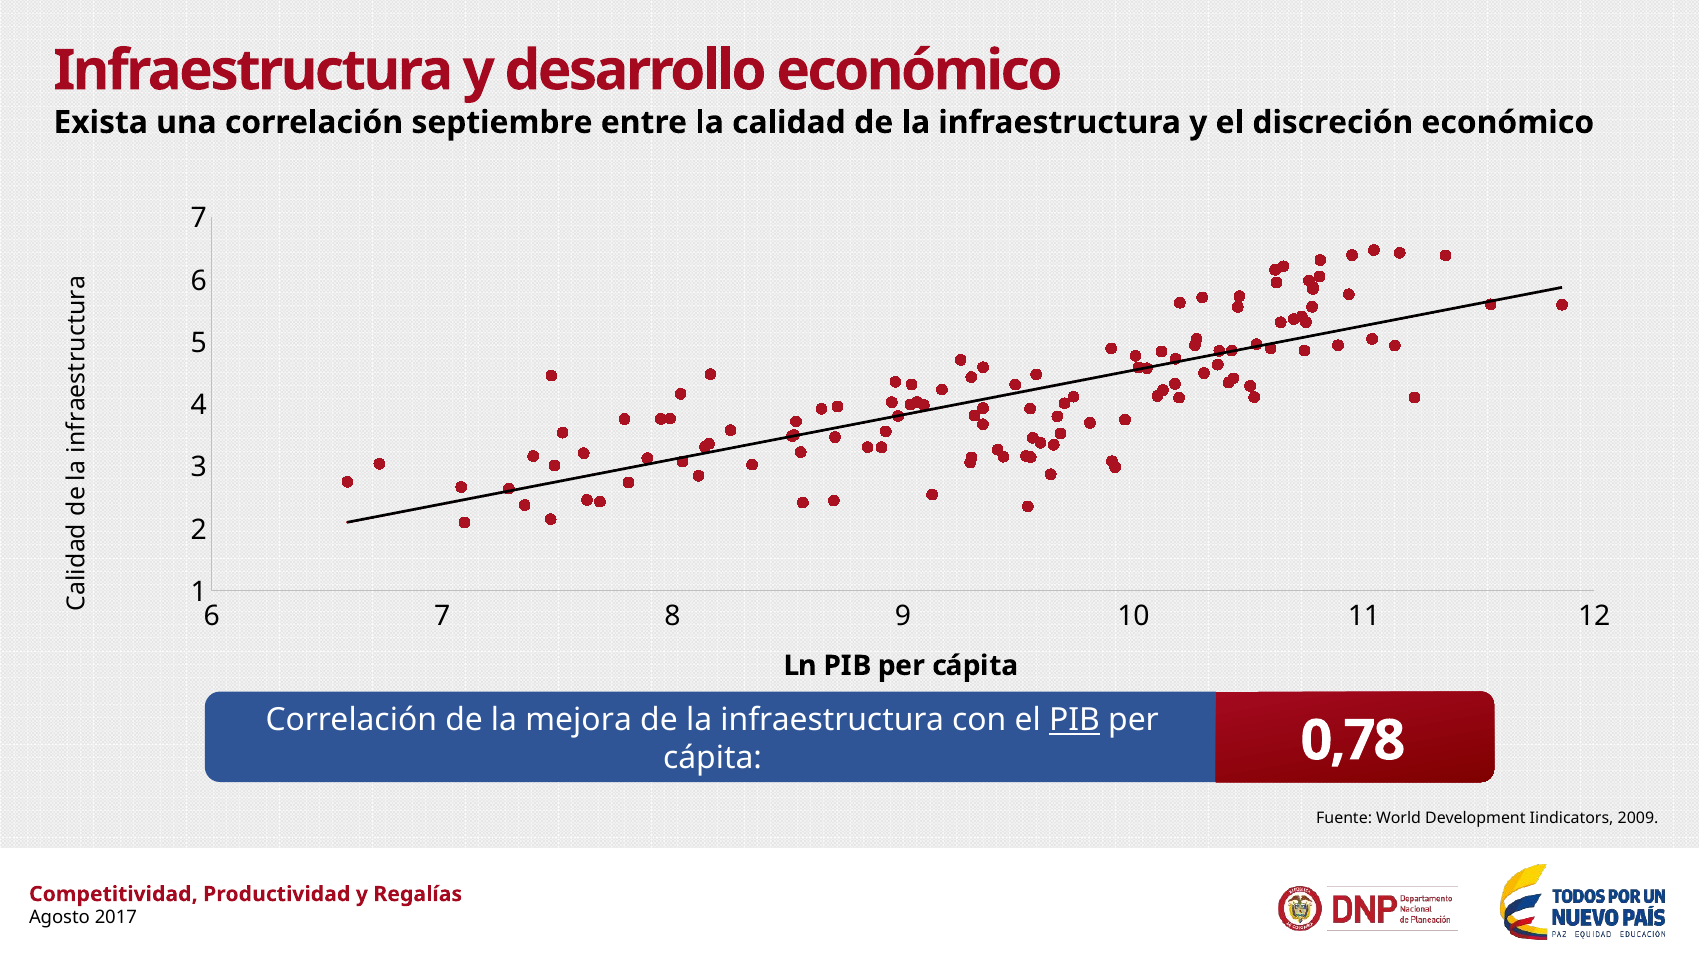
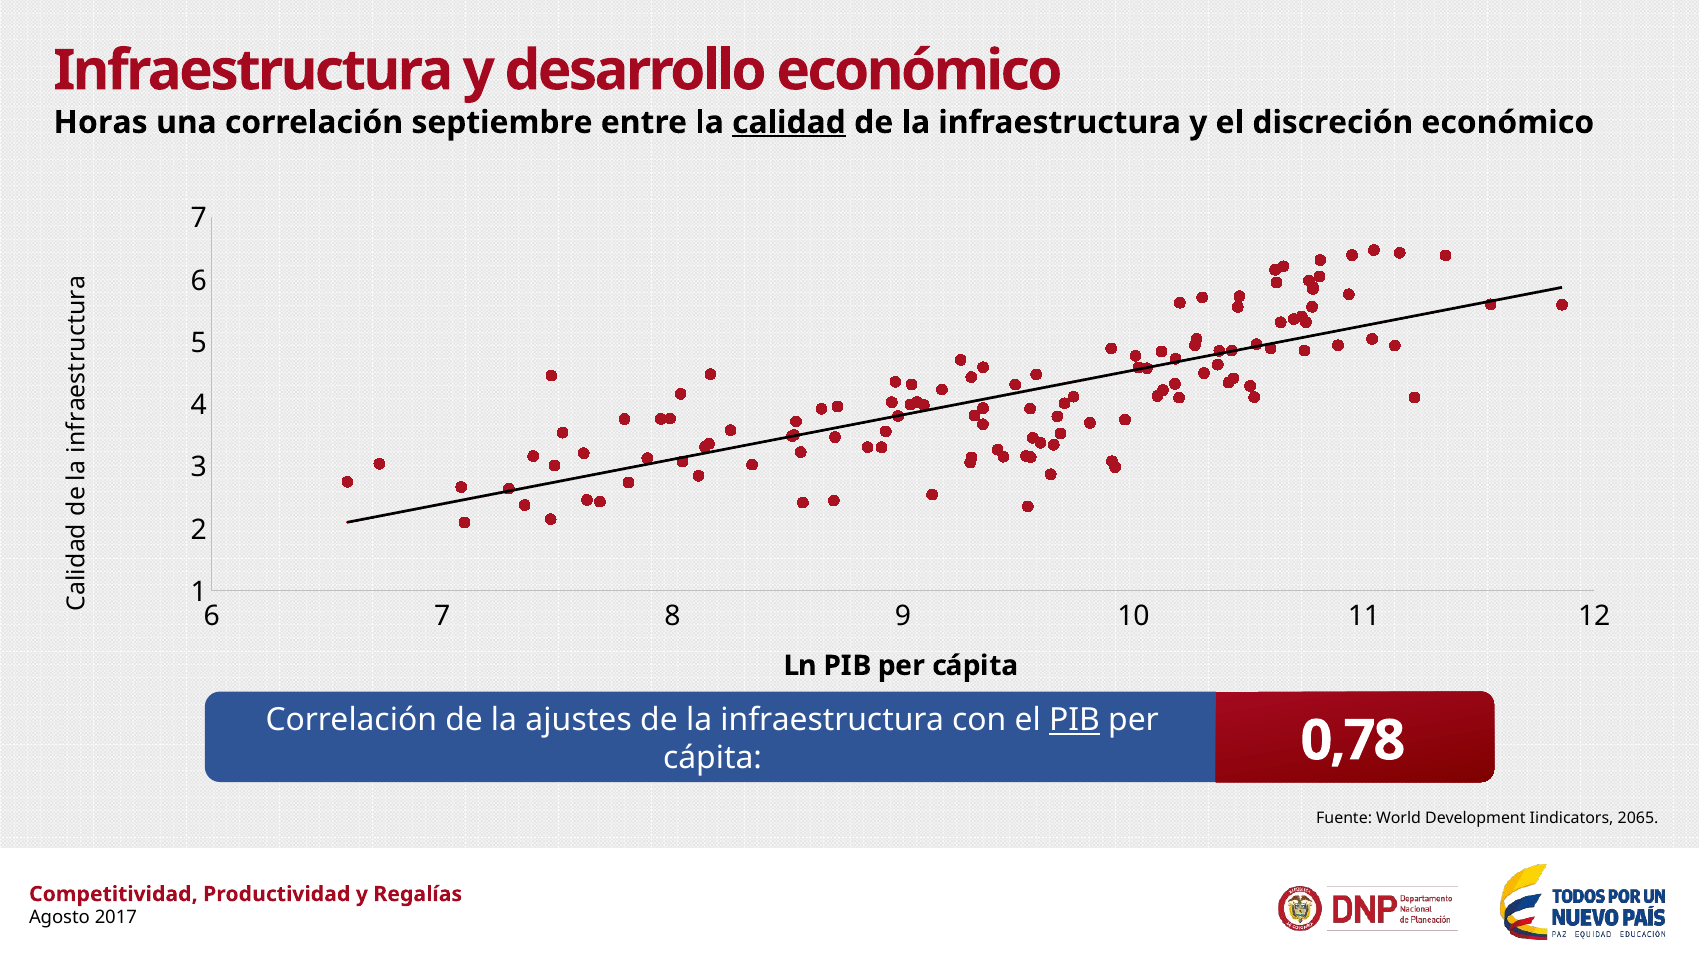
Exista: Exista -> Horas
calidad underline: none -> present
mejora: mejora -> ajustes
2009: 2009 -> 2065
